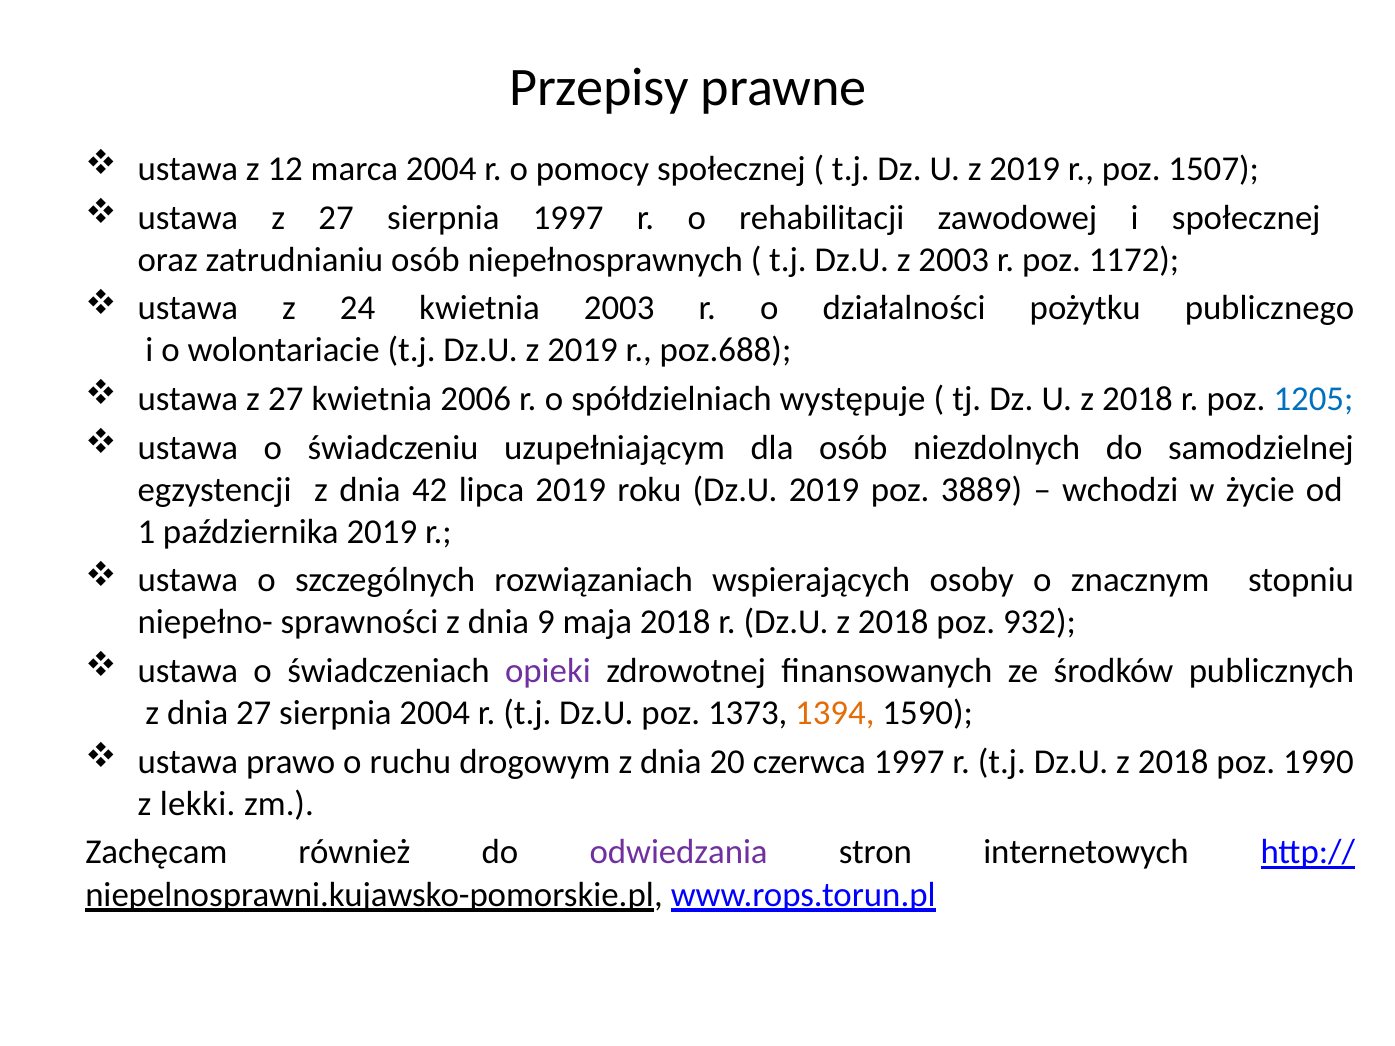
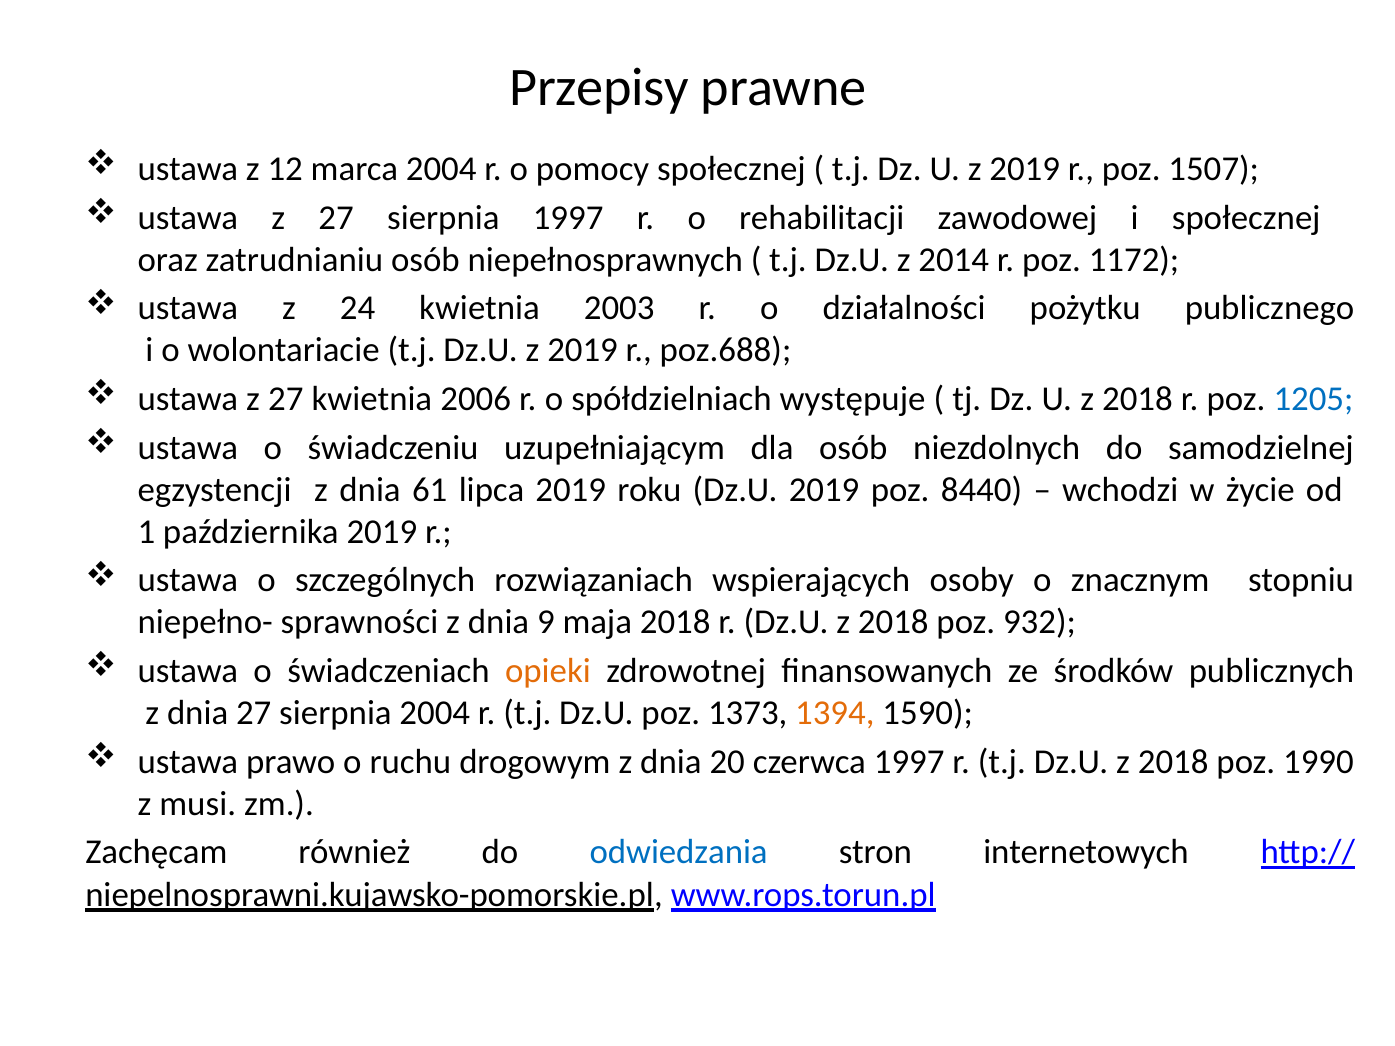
z 2003: 2003 -> 2014
42: 42 -> 61
3889: 3889 -> 8440
opieki colour: purple -> orange
lekki: lekki -> musi
odwiedzania colour: purple -> blue
